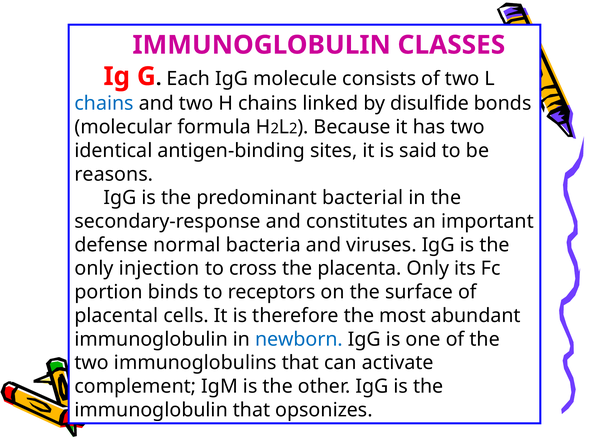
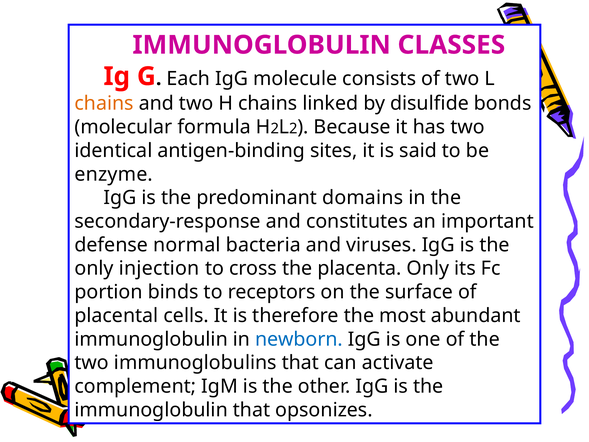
chains at (104, 103) colour: blue -> orange
reasons: reasons -> enzyme
bacterial: bacterial -> domains
